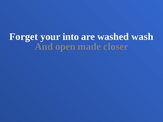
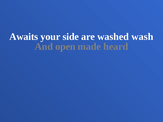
Forget: Forget -> Awaits
into: into -> side
closer: closer -> heard
